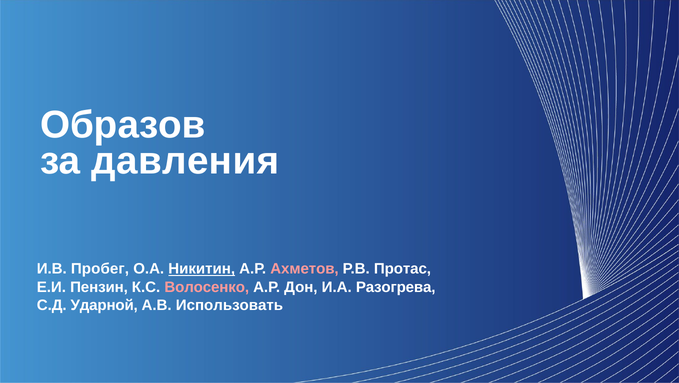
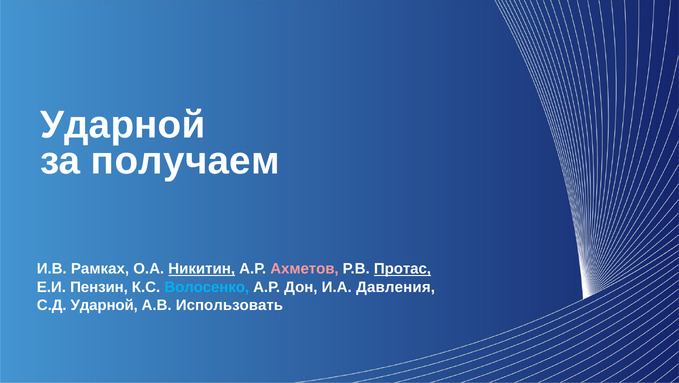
Образов at (123, 125): Образов -> Ударной
давления: давления -> получаем
Пробег: Пробег -> Рамках
Протас underline: none -> present
Волосенко colour: pink -> light blue
Разогрева: Разогрева -> Давления
